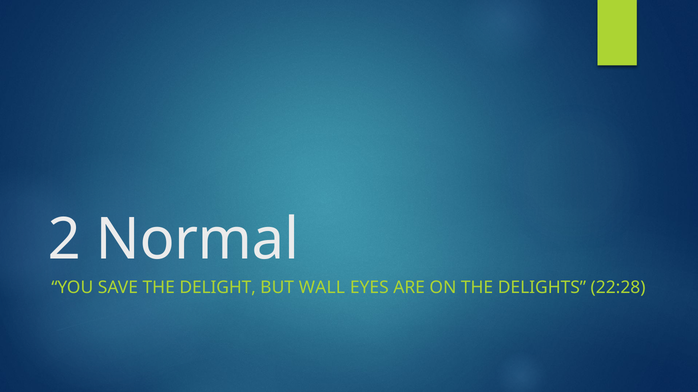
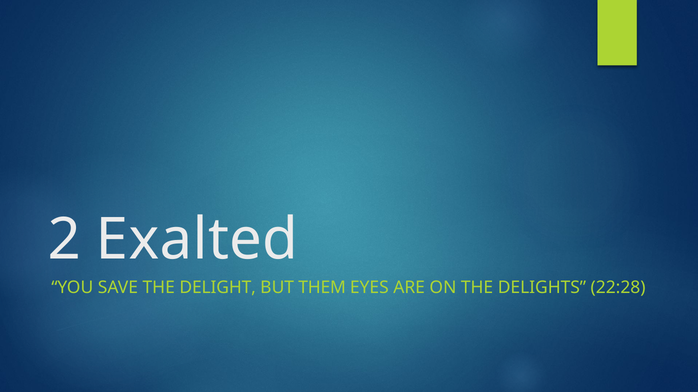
Normal: Normal -> Exalted
WALL: WALL -> THEM
